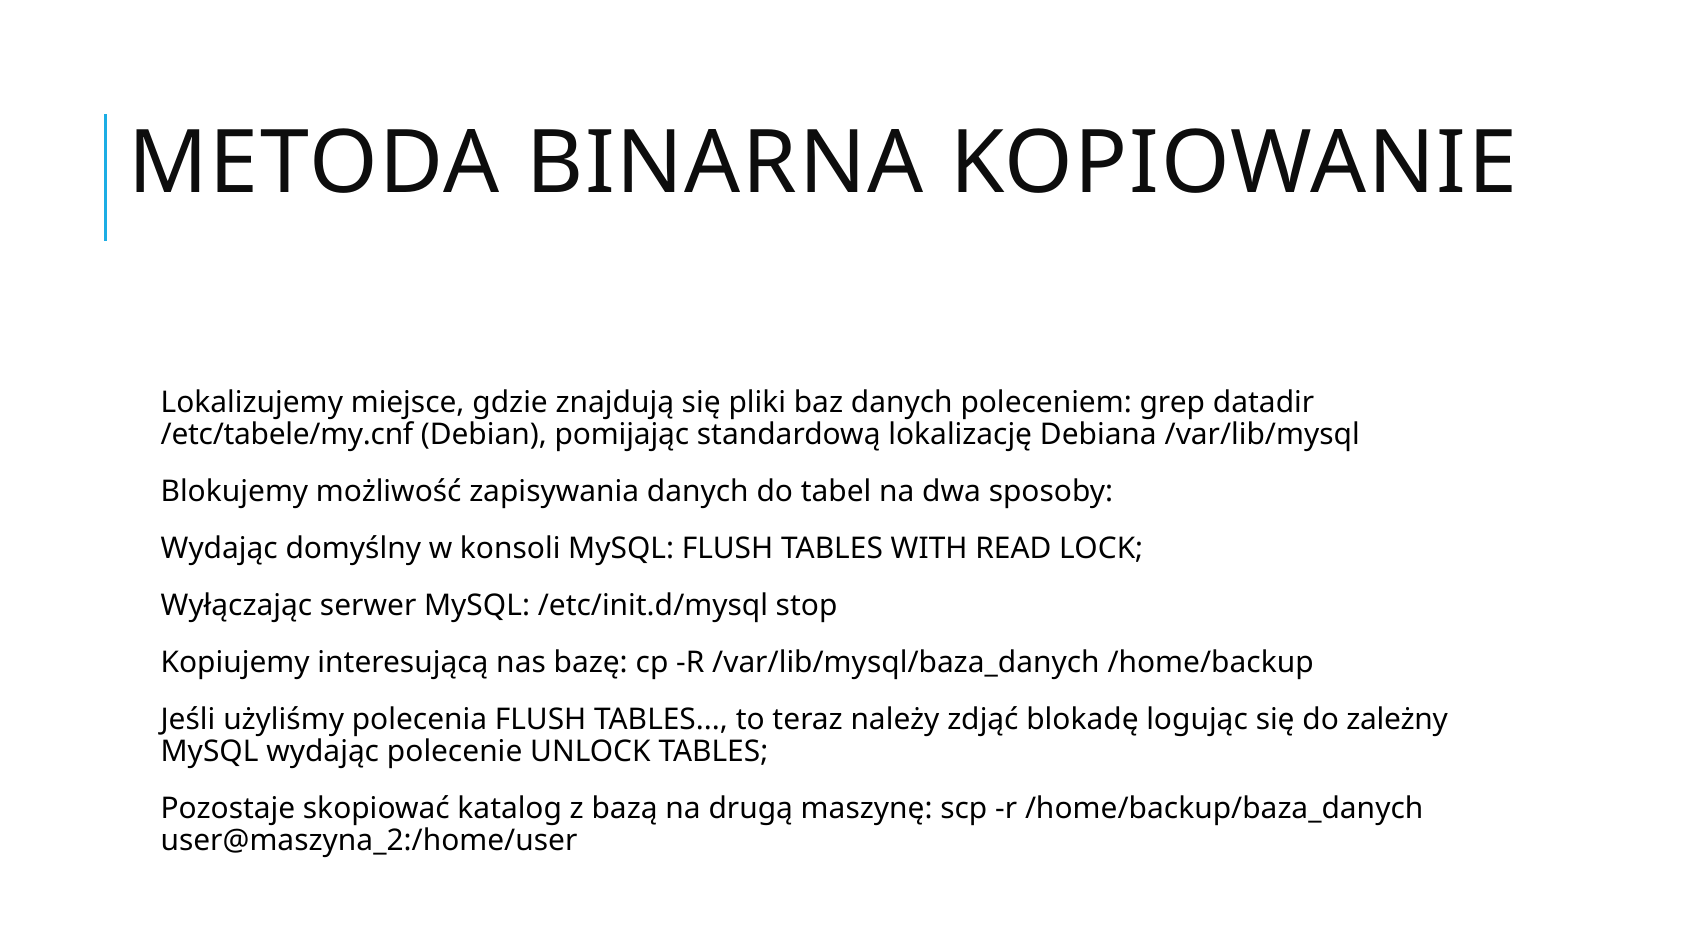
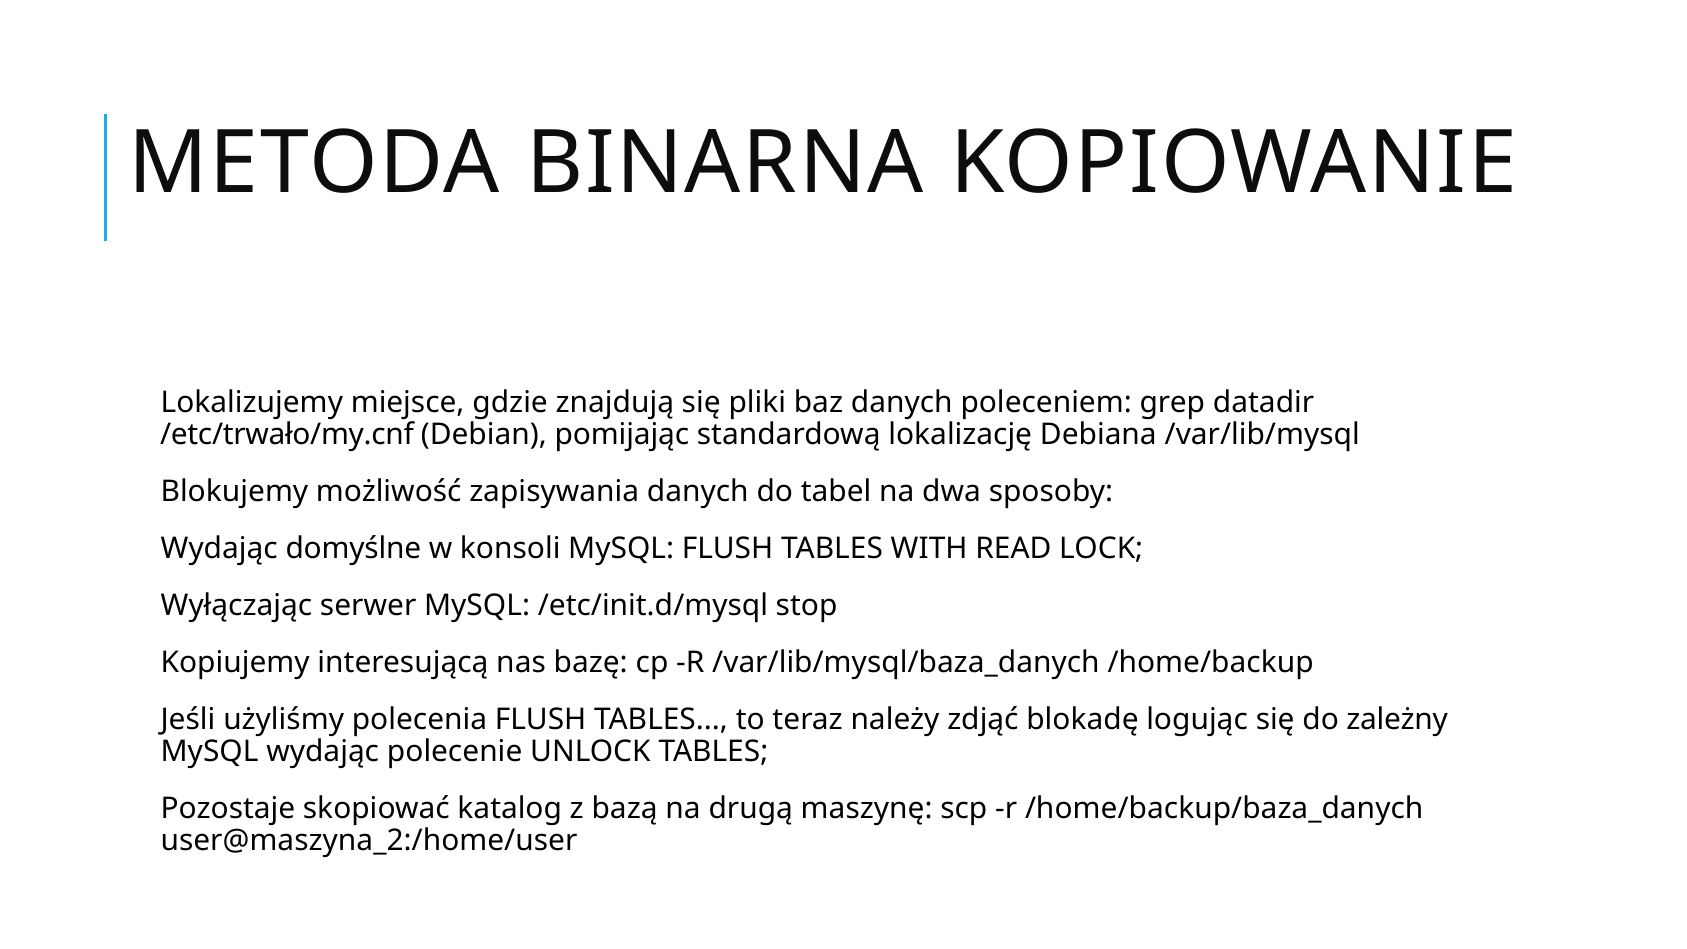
/etc/tabele/my.cnf: /etc/tabele/my.cnf -> /etc/trwało/my.cnf
domyślny: domyślny -> domyślne
